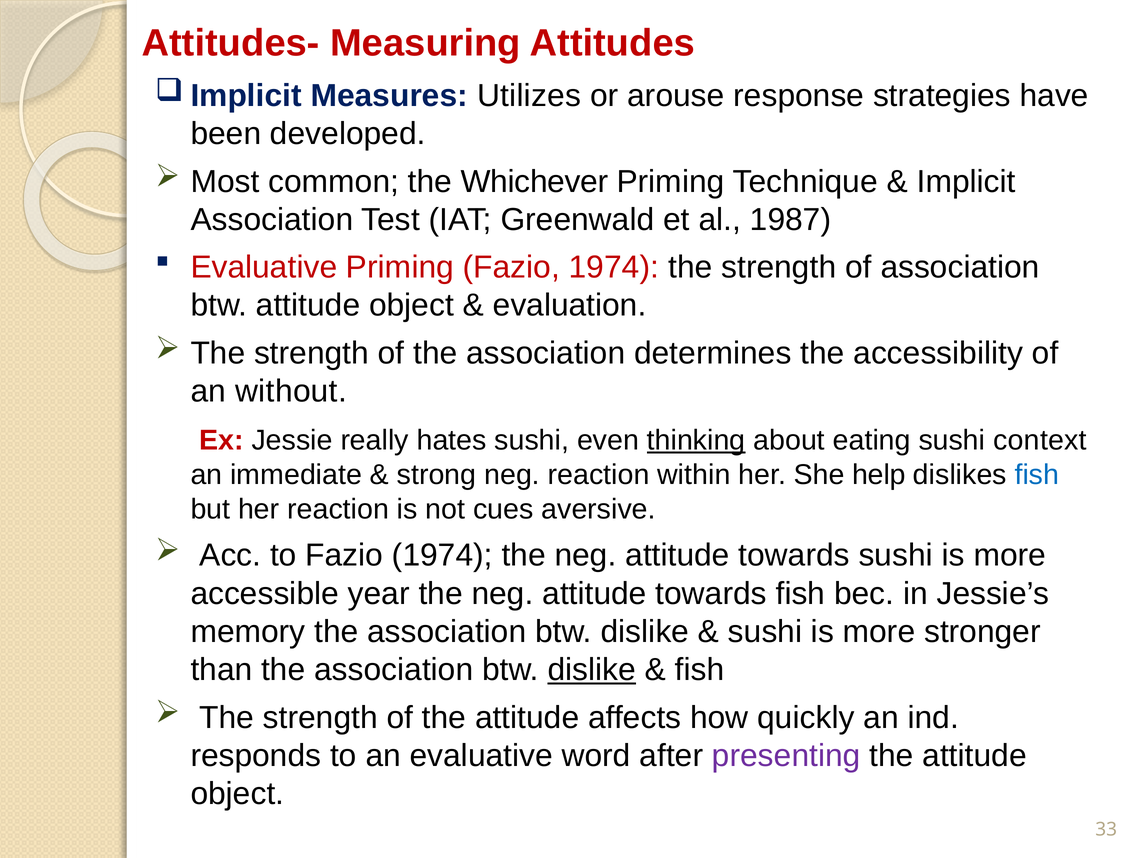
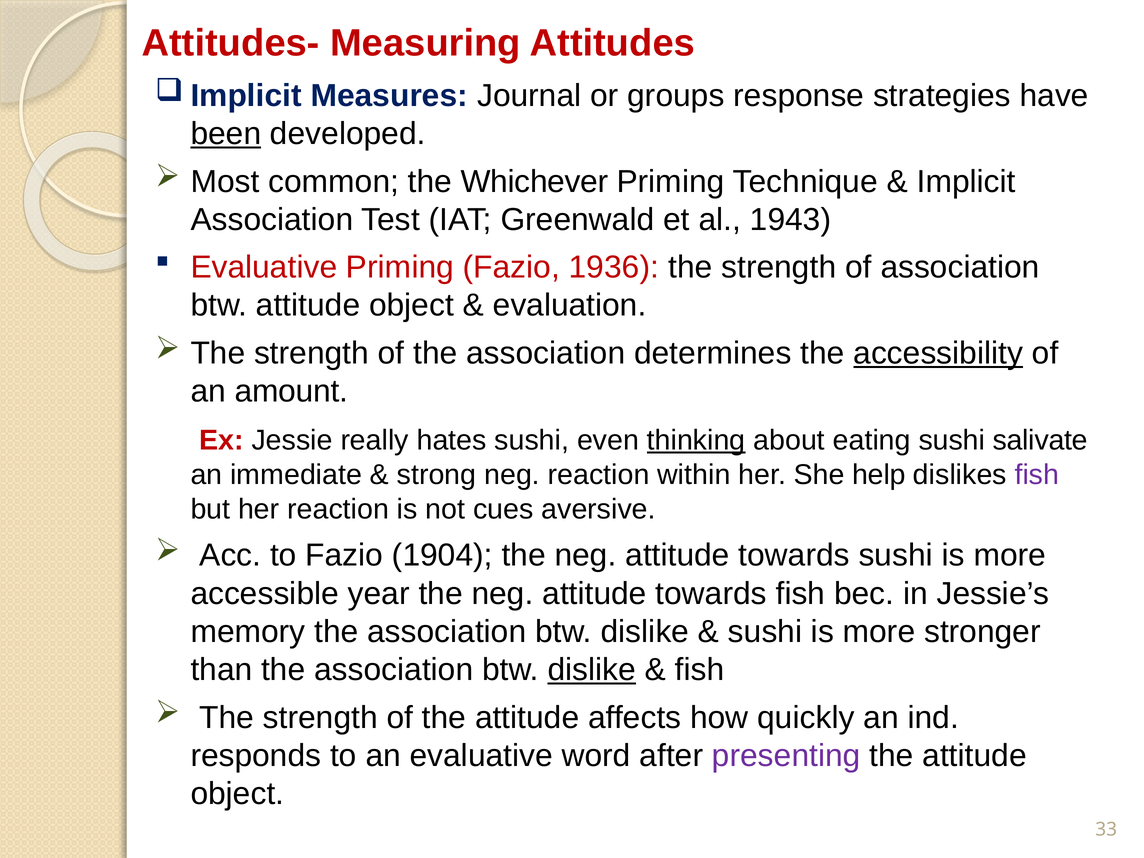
Utilizes: Utilizes -> Journal
arouse: arouse -> groups
been underline: none -> present
1987: 1987 -> 1943
Priming Fazio 1974: 1974 -> 1936
accessibility underline: none -> present
without: without -> amount
context: context -> salivate
fish at (1037, 475) colour: blue -> purple
to Fazio 1974: 1974 -> 1904
